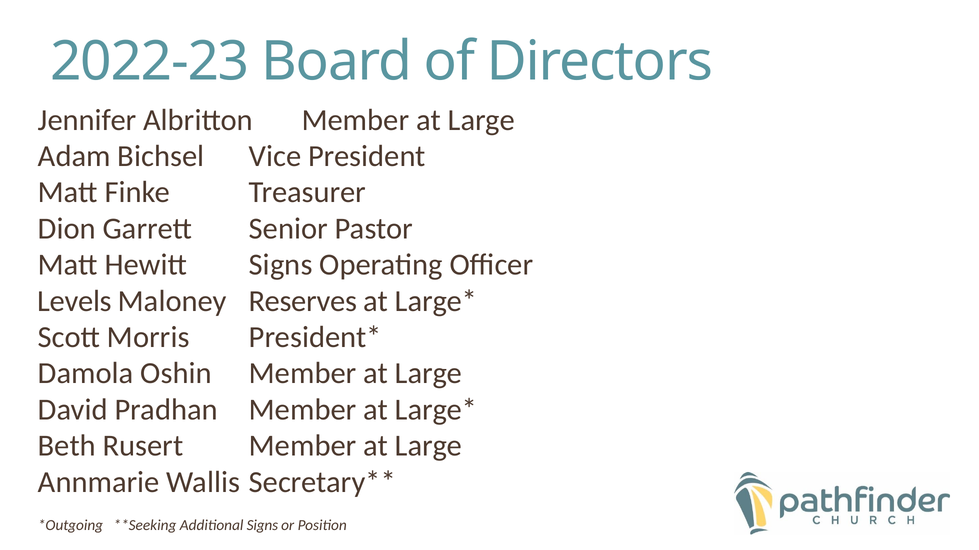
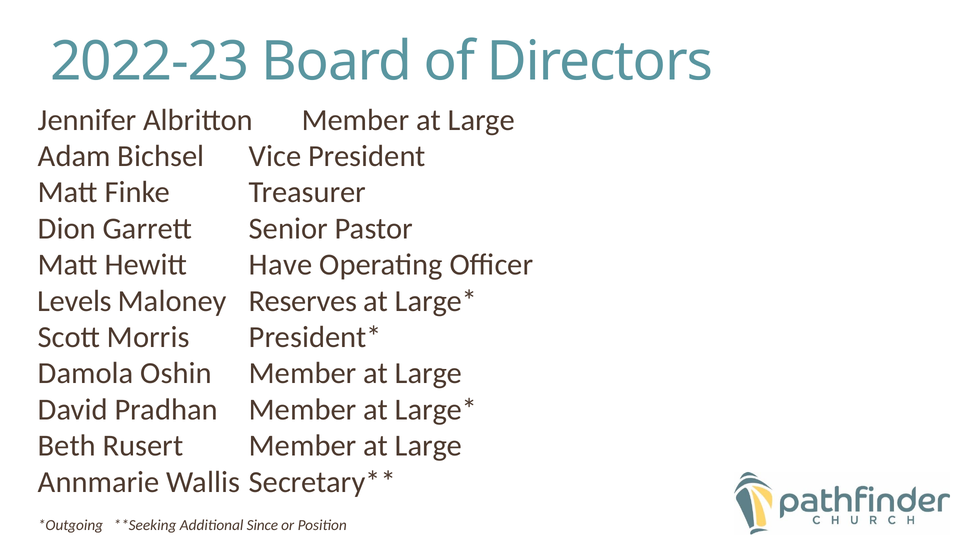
Hewitt Signs: Signs -> Have
Additional Signs: Signs -> Since
